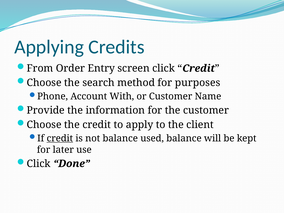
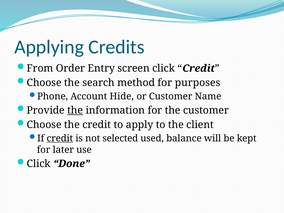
With: With -> Hide
the at (75, 110) underline: none -> present
not balance: balance -> selected
